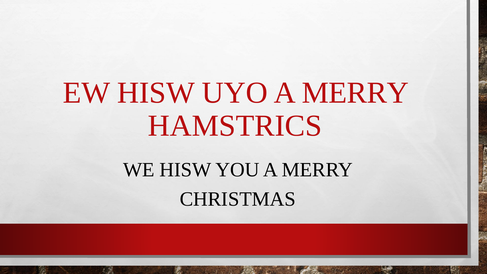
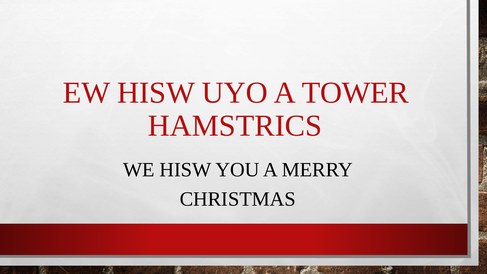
UYO A MERRY: MERRY -> TOWER
